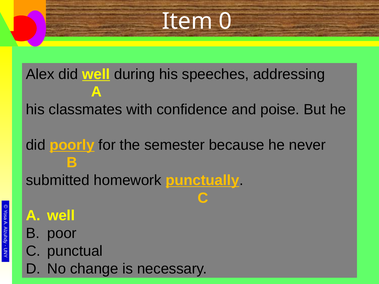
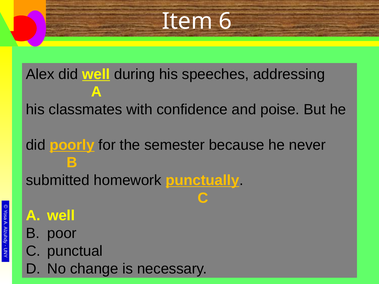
0: 0 -> 6
